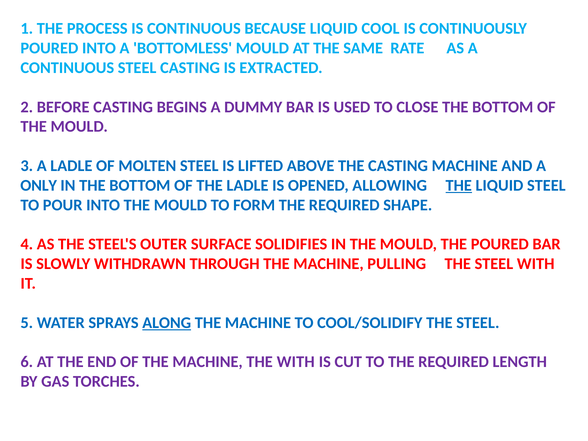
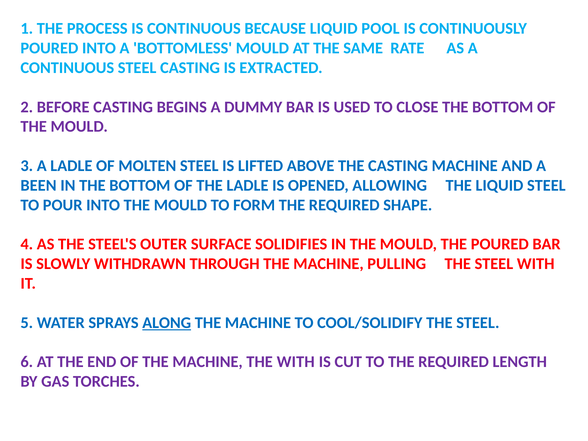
COOL: COOL -> POOL
ONLY: ONLY -> BEEN
THE at (459, 185) underline: present -> none
